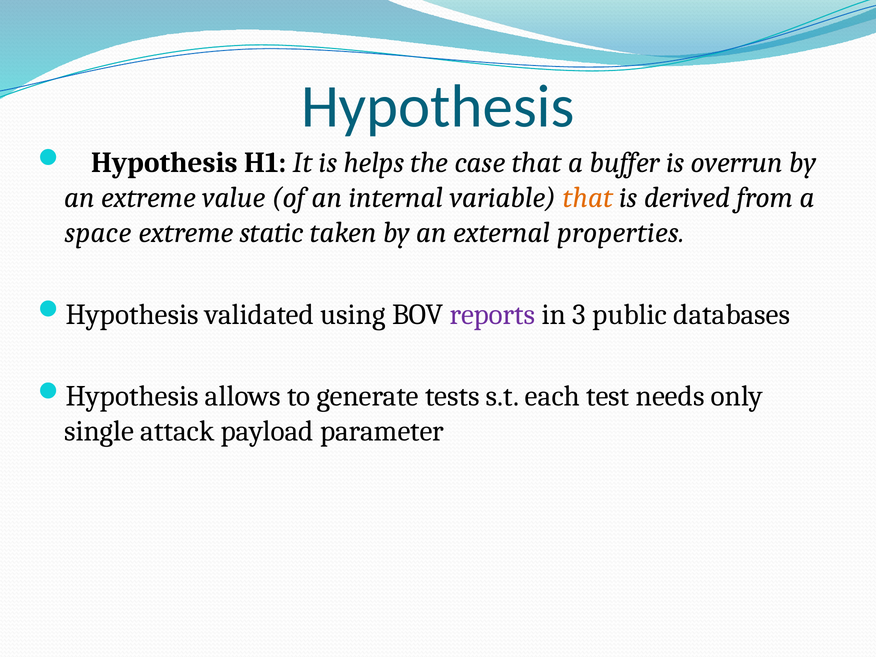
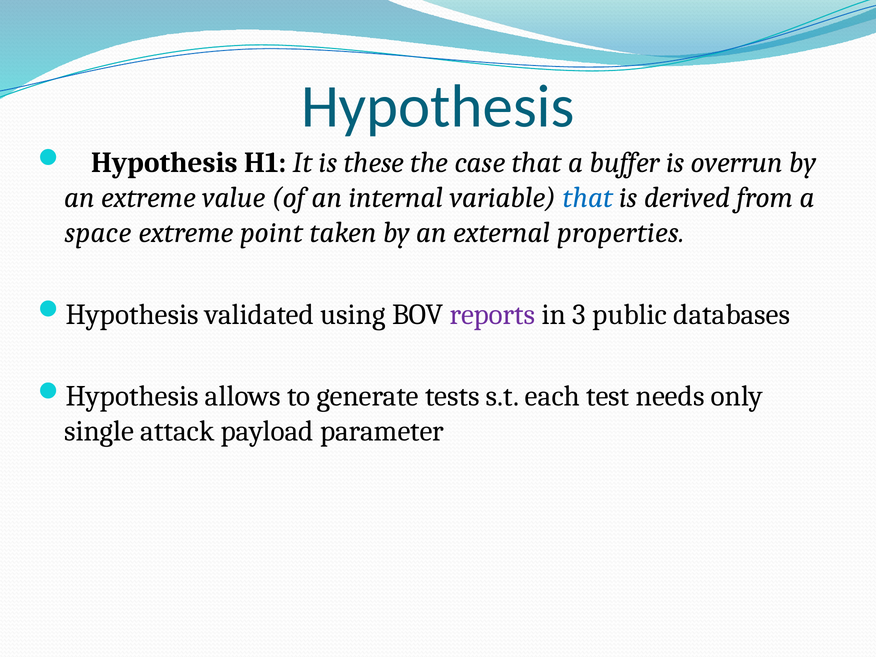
helps: helps -> these
that at (588, 198) colour: orange -> blue
static: static -> point
